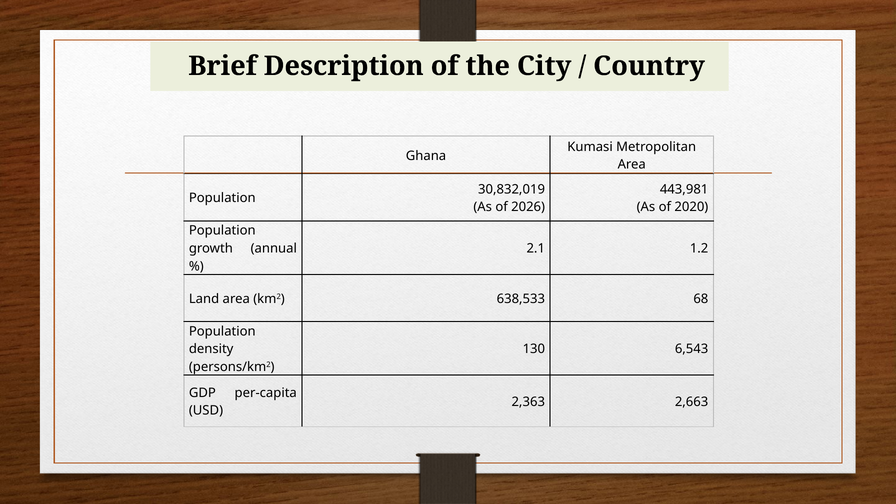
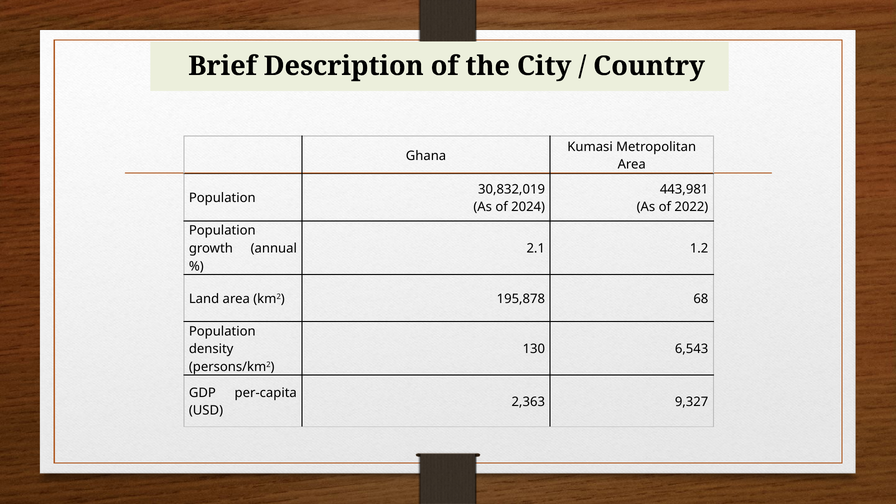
2026: 2026 -> 2024
2020: 2020 -> 2022
638,533: 638,533 -> 195,878
2,663: 2,663 -> 9,327
